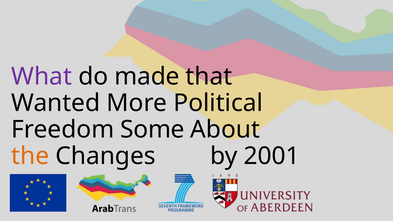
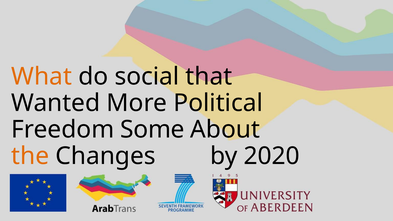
What colour: purple -> orange
made: made -> social
2001: 2001 -> 2020
